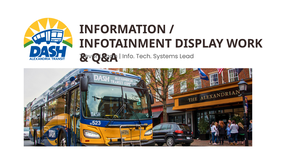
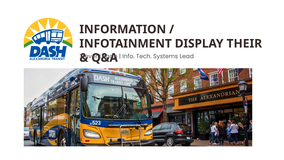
WORK: WORK -> THEIR
